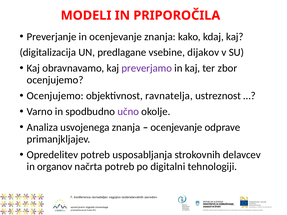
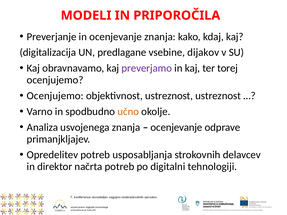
zbor: zbor -> torej
objektivnost ravnatelja: ravnatelja -> ustreznost
učno colour: purple -> orange
organov: organov -> direktor
